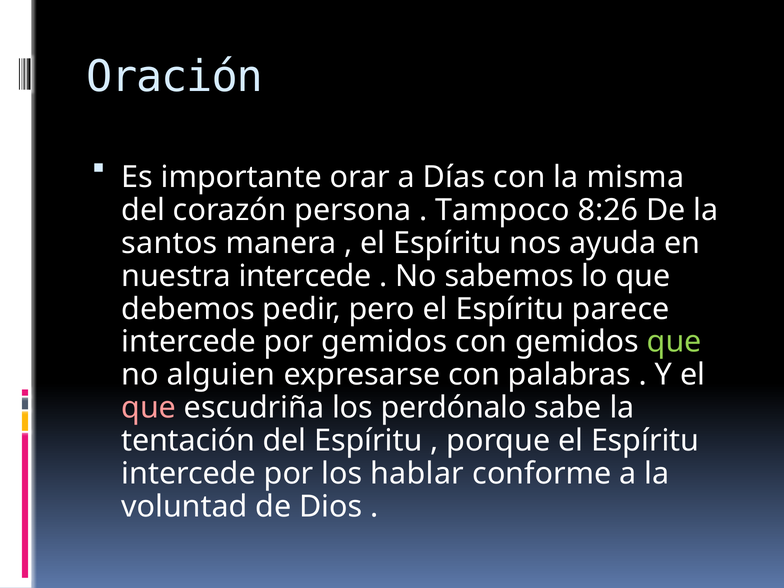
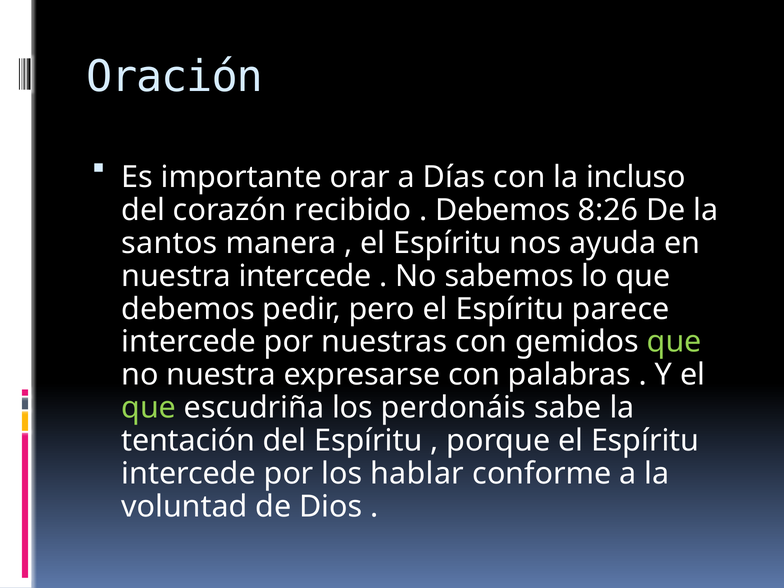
misma: misma -> incluso
persona: persona -> recibido
Tampoco at (502, 210): Tampoco -> Debemos
por gemidos: gemidos -> nuestras
no alguien: alguien -> nuestra
que at (149, 408) colour: pink -> light green
perdónalo: perdónalo -> perdonáis
